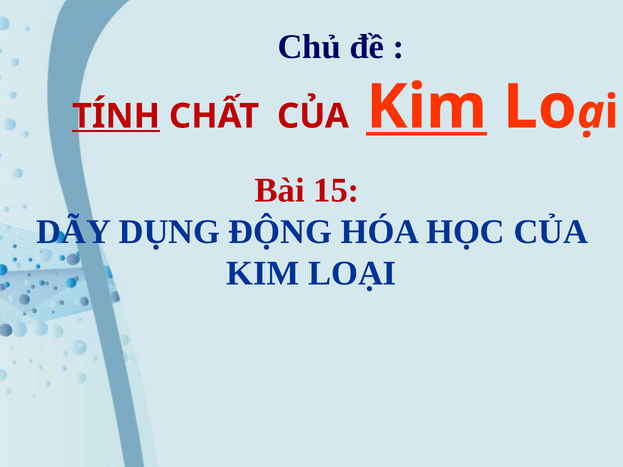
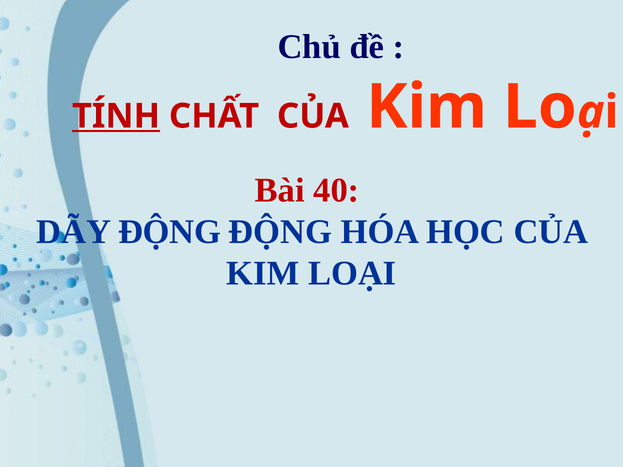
Kim at (427, 107) underline: present -> none
15: 15 -> 40
DÃY DỤNG: DỤNG -> ĐỘNG
